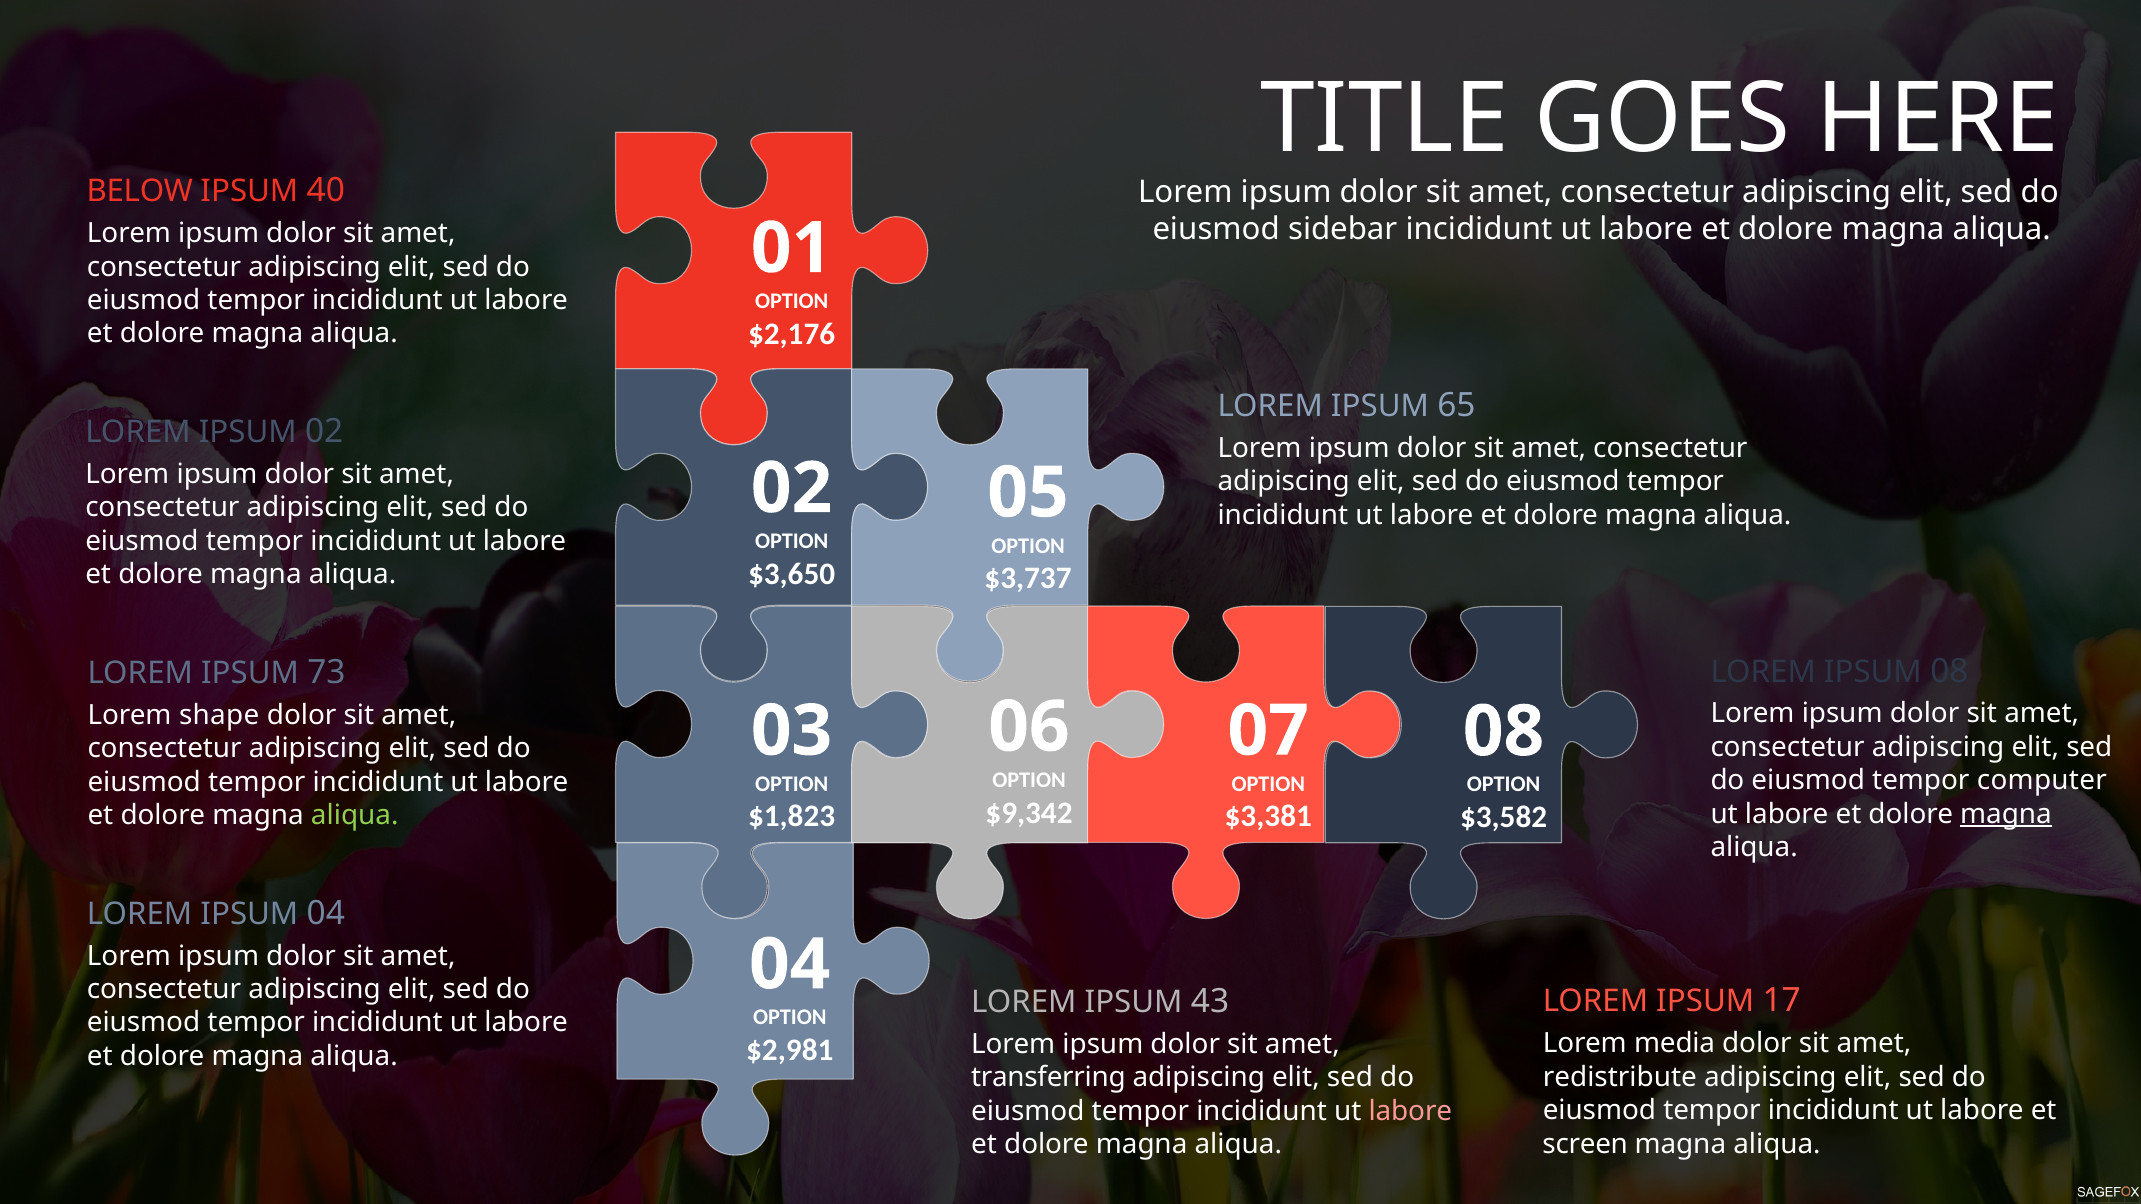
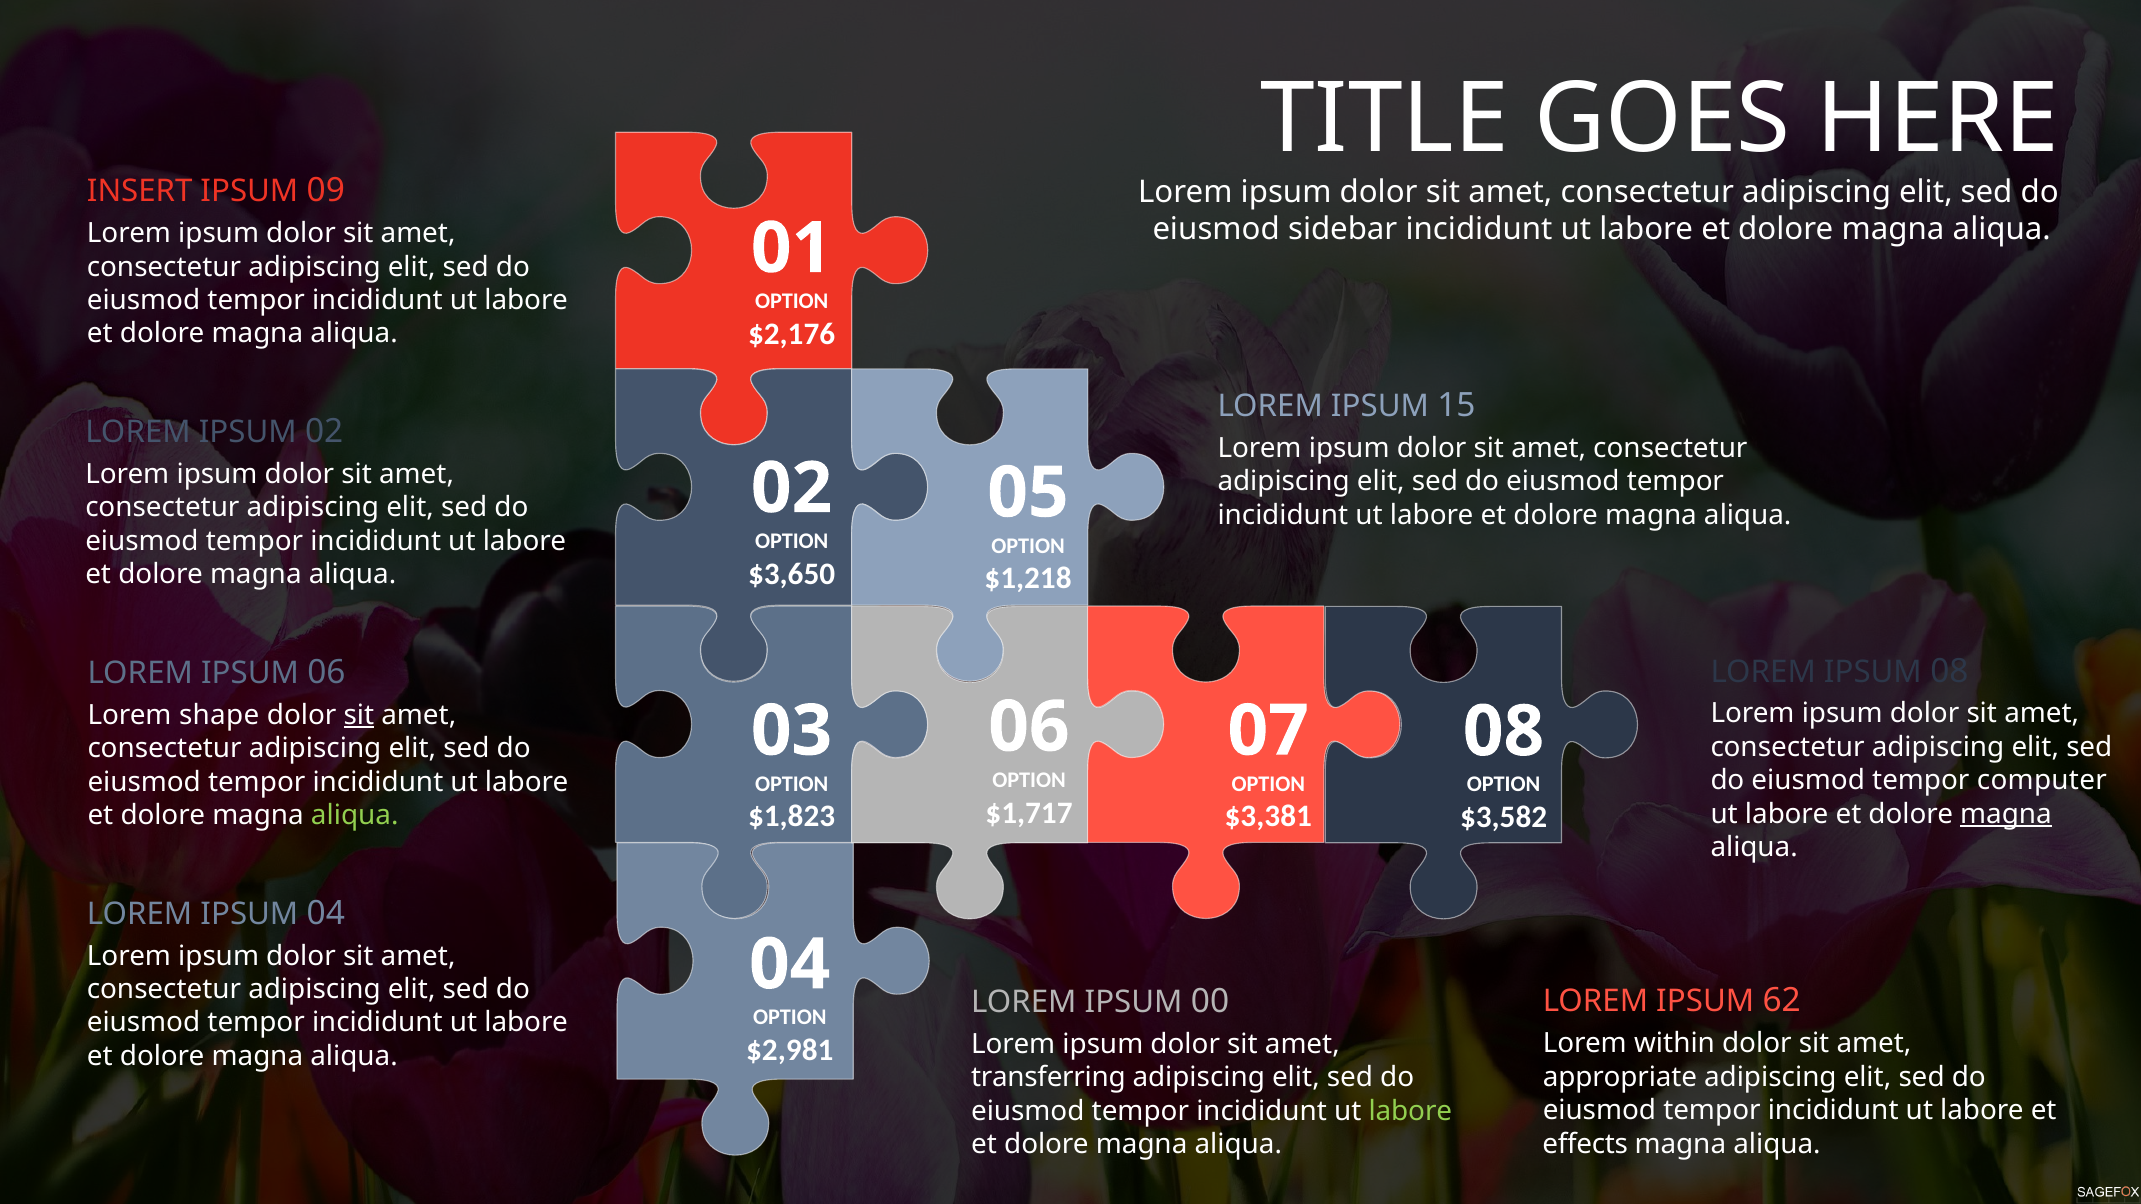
BELOW: BELOW -> INSERT
40: 40 -> 09
65: 65 -> 15
$3,737: $3,737 -> $1,218
IPSUM 73: 73 -> 06
sit at (359, 715) underline: none -> present
$9,342: $9,342 -> $1,717
17: 17 -> 62
43: 43 -> 00
media: media -> within
redistribute: redistribute -> appropriate
labore at (1410, 1111) colour: pink -> light green
screen: screen -> effects
